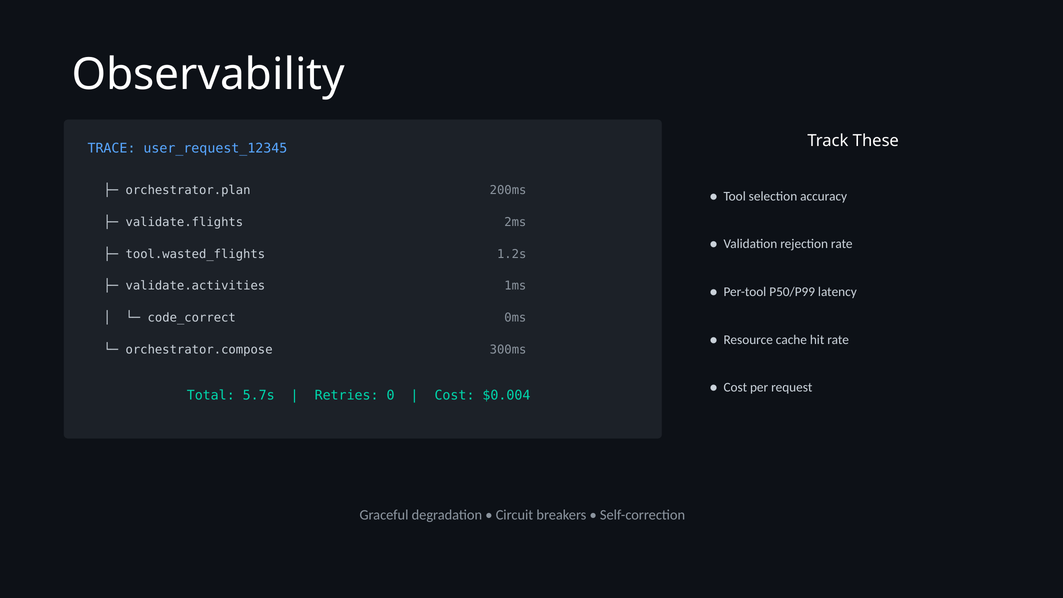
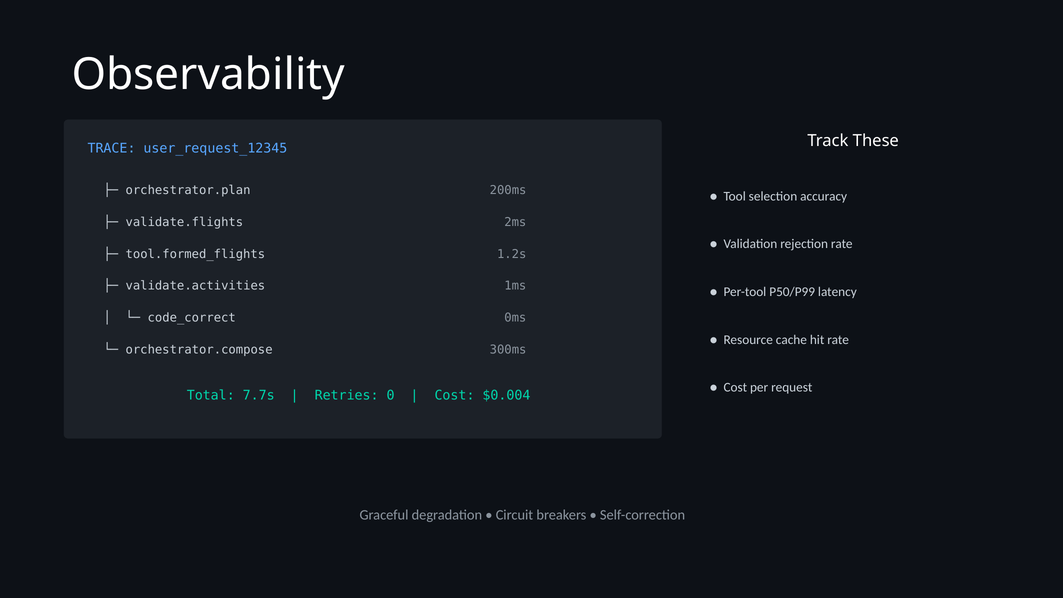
tool.wasted_flights: tool.wasted_flights -> tool.formed_flights
5.7s: 5.7s -> 7.7s
